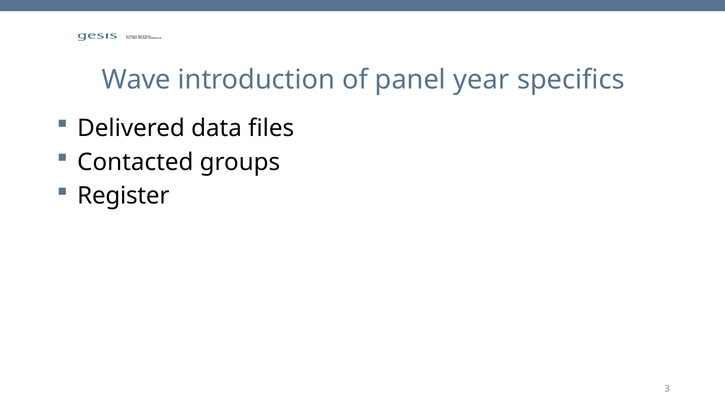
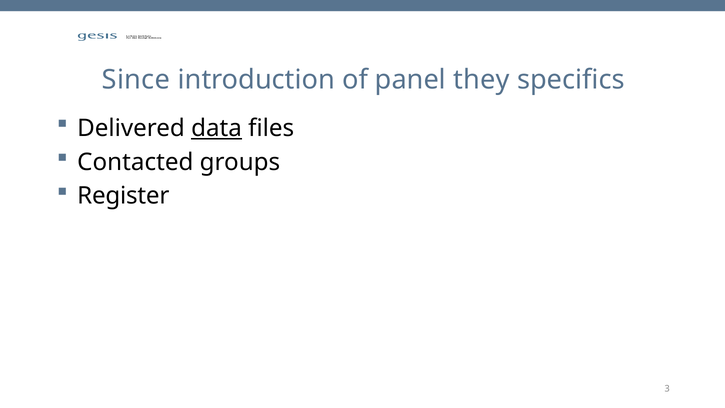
Wave: Wave -> Since
year: year -> they
data underline: none -> present
